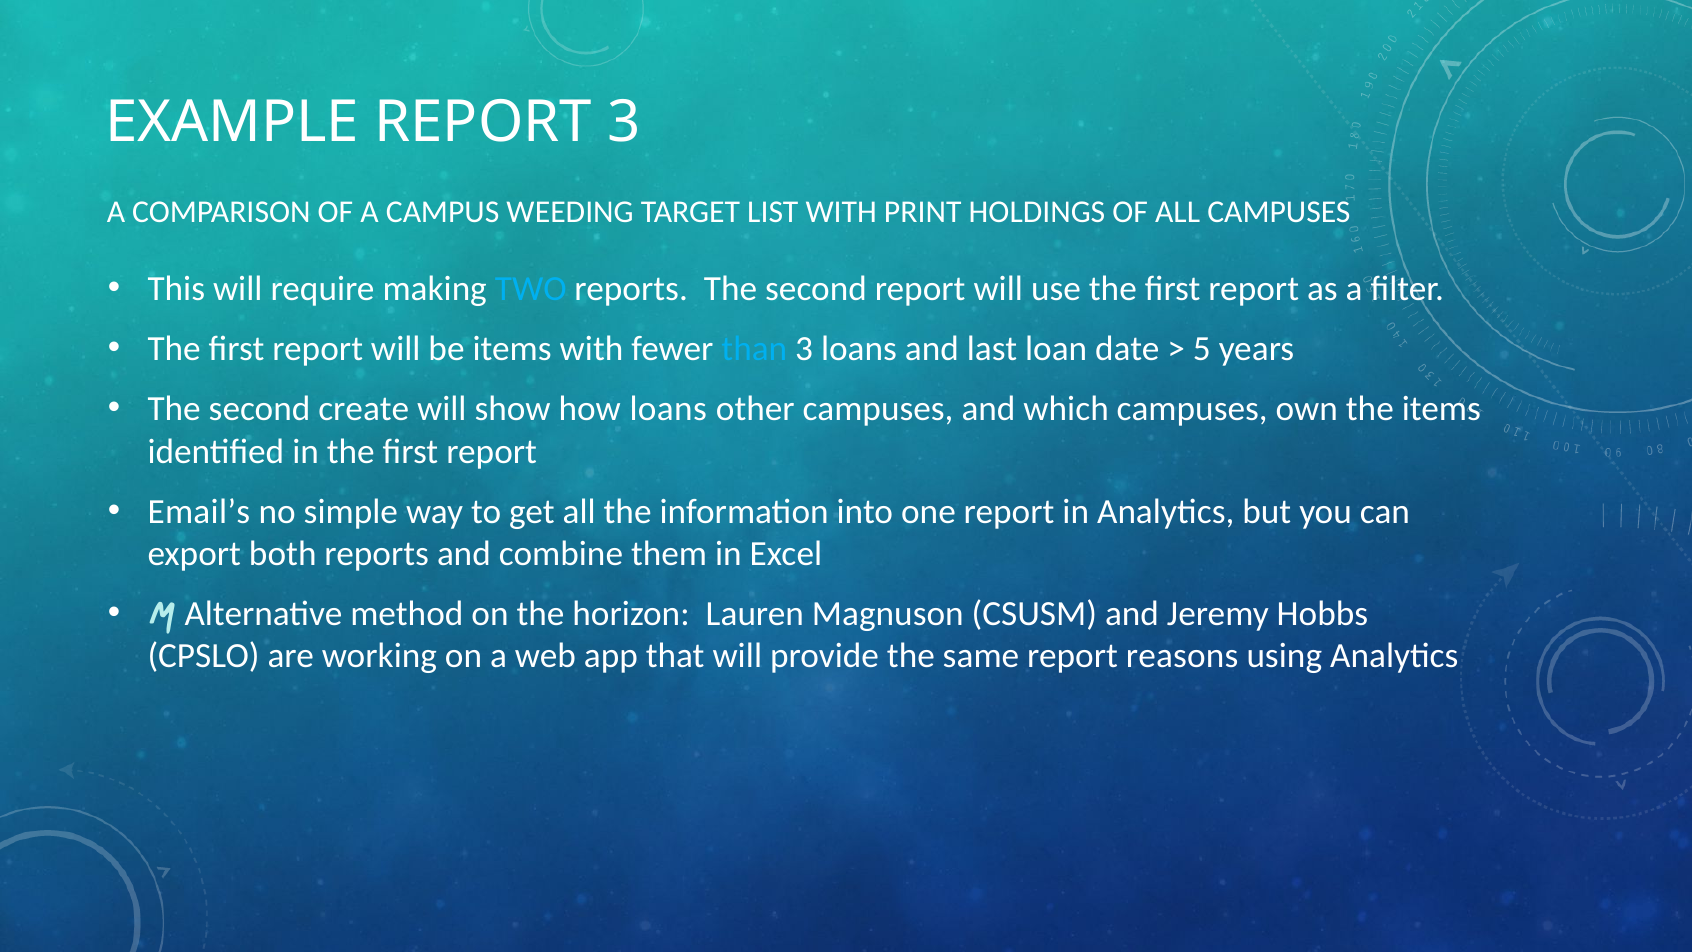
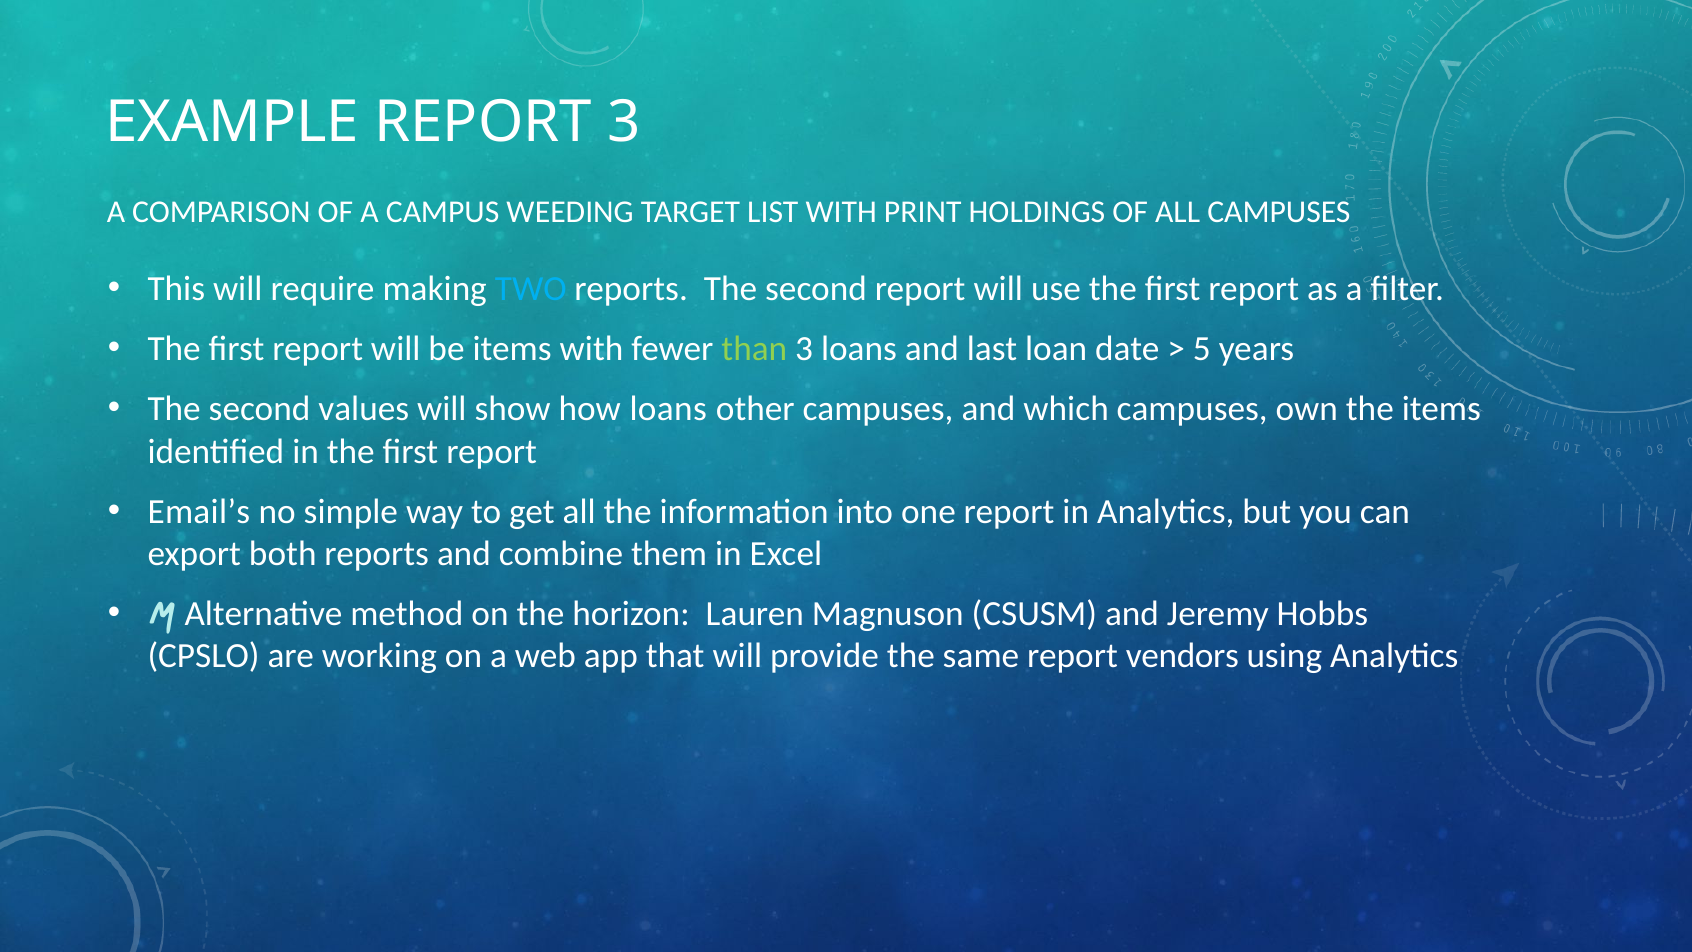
than colour: light blue -> light green
create: create -> values
reasons: reasons -> vendors
